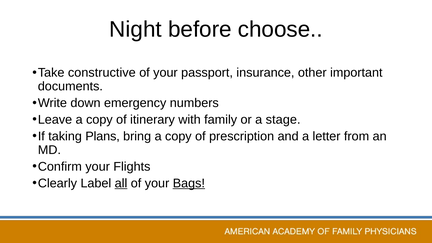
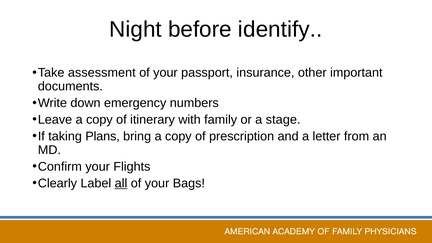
choose: choose -> identify
constructive: constructive -> assessment
Bags underline: present -> none
